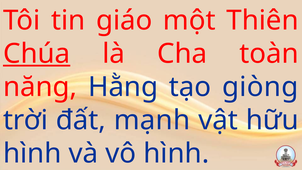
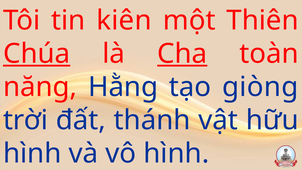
giáo: giáo -> kiên
Cha underline: none -> present
mạnh: mạnh -> thánh
